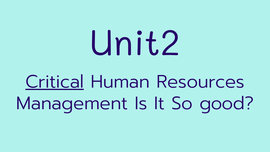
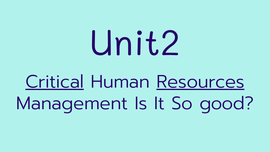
Resources underline: none -> present
